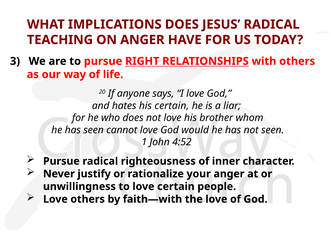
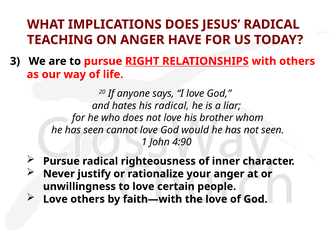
his certain: certain -> radical
4:52: 4:52 -> 4:90
